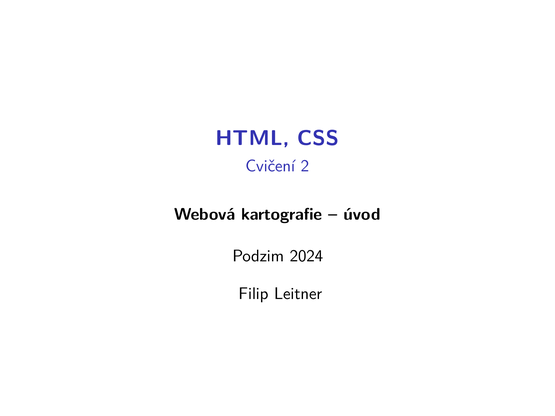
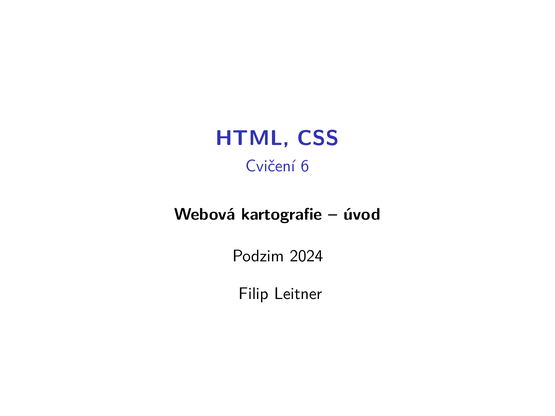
2: 2 -> 6
